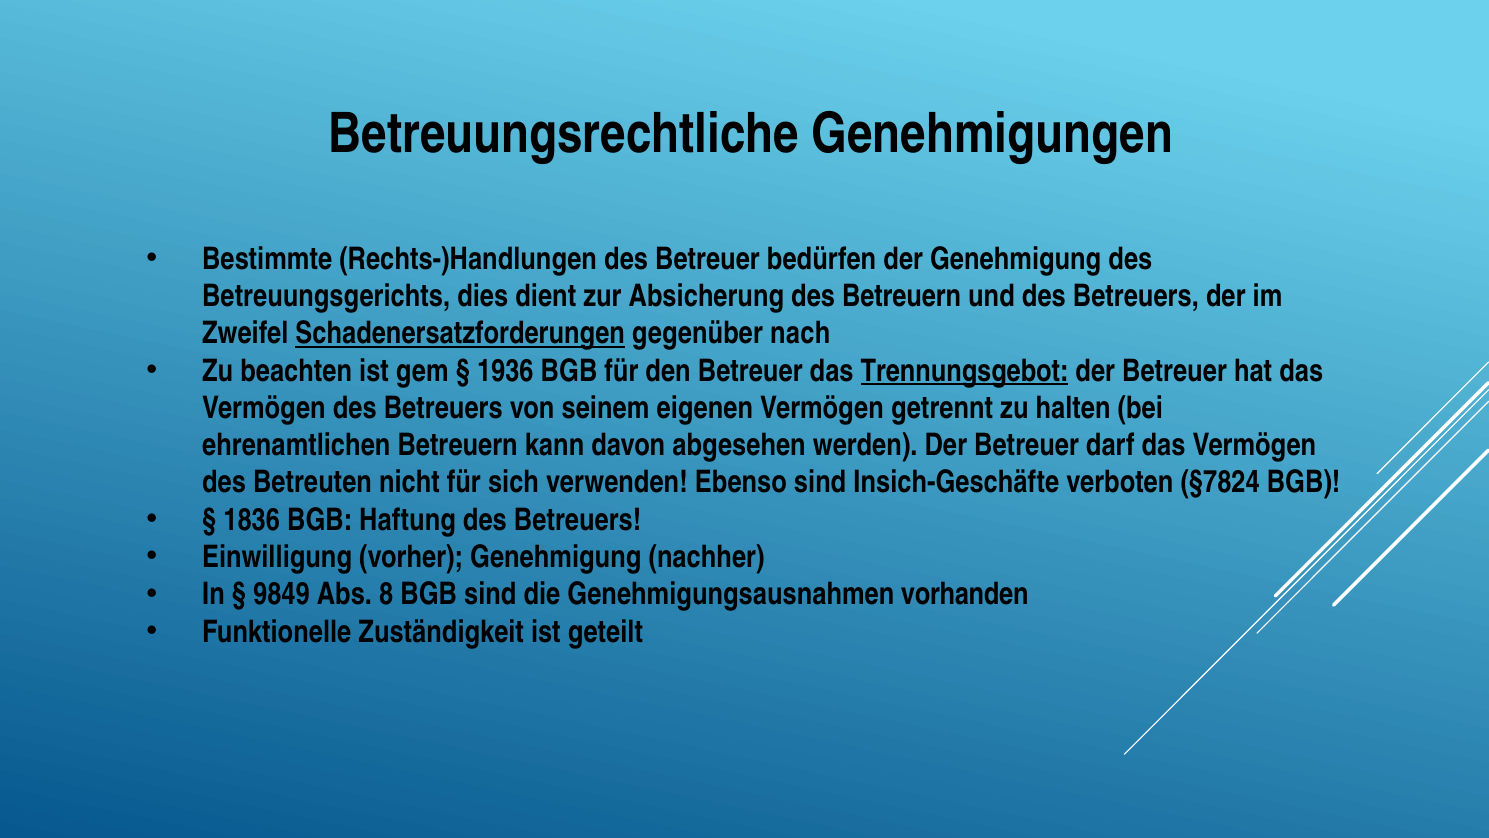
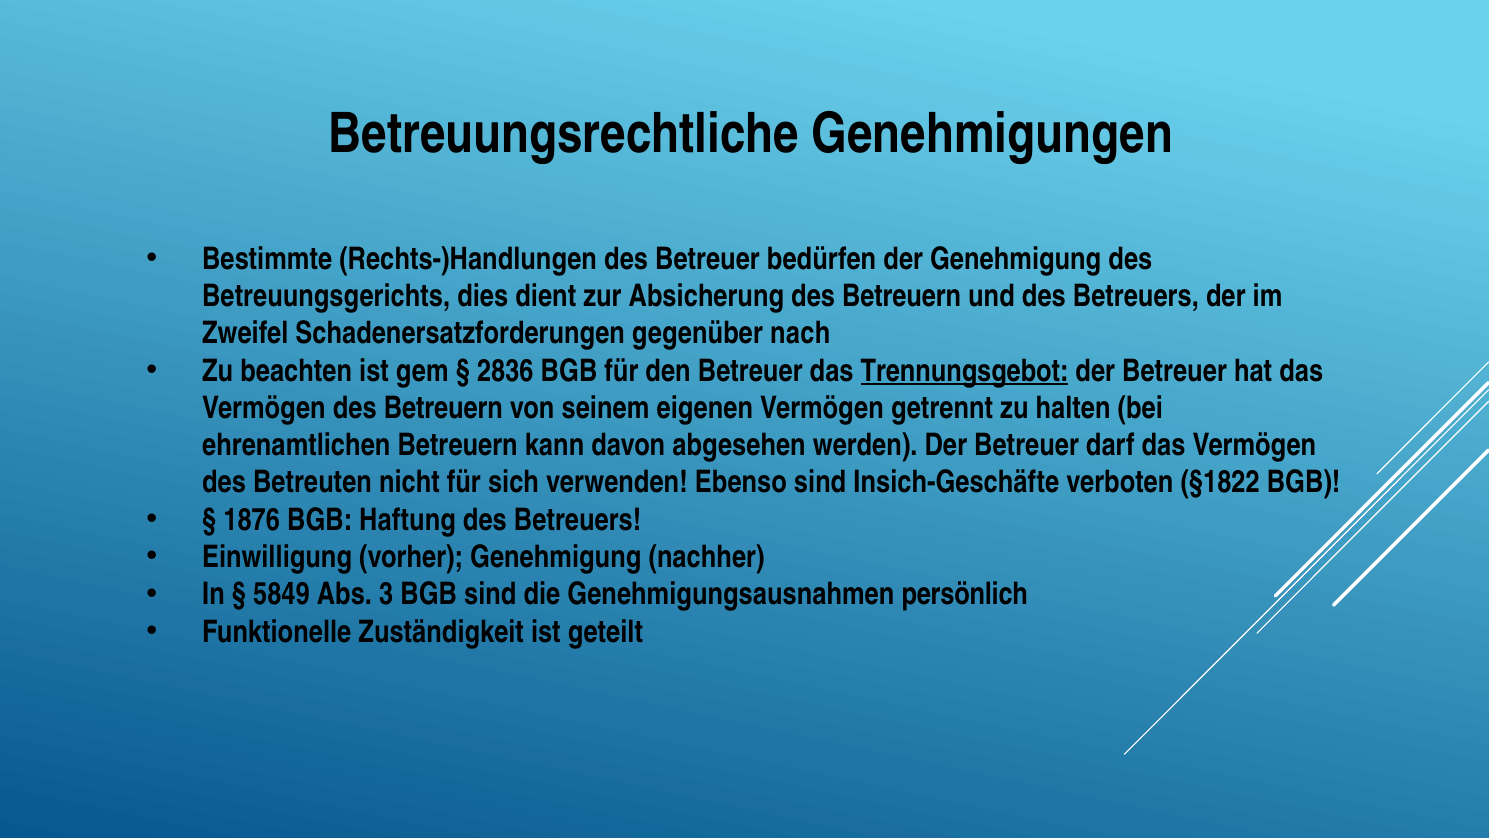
Schadenersatzforderungen underline: present -> none
1936: 1936 -> 2836
Vermögen des Betreuers: Betreuers -> Betreuern
§7824: §7824 -> §1822
1836: 1836 -> 1876
9849: 9849 -> 5849
8: 8 -> 3
vorhanden: vorhanden -> persönlich
